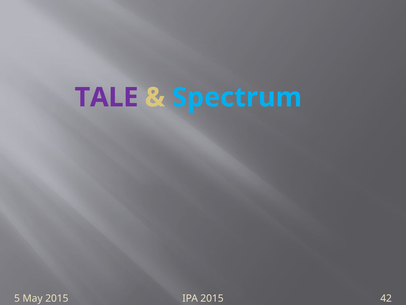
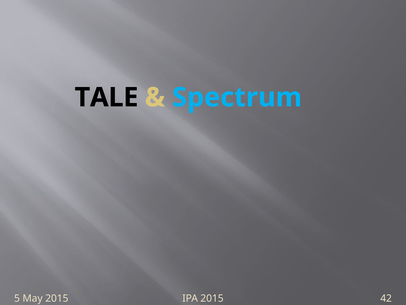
TALE colour: purple -> black
